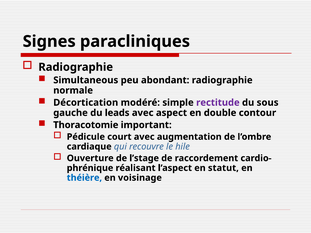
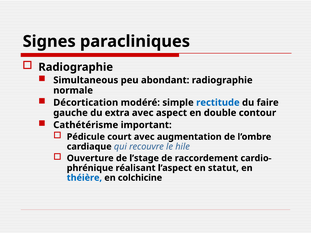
rectitude colour: purple -> blue
sous: sous -> faire
leads: leads -> extra
Thoracotomie: Thoracotomie -> Cathétérisme
voisinage: voisinage -> colchicine
